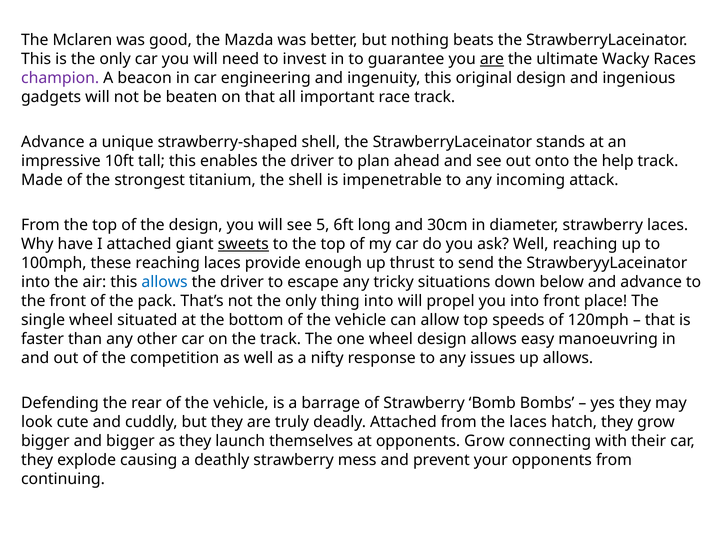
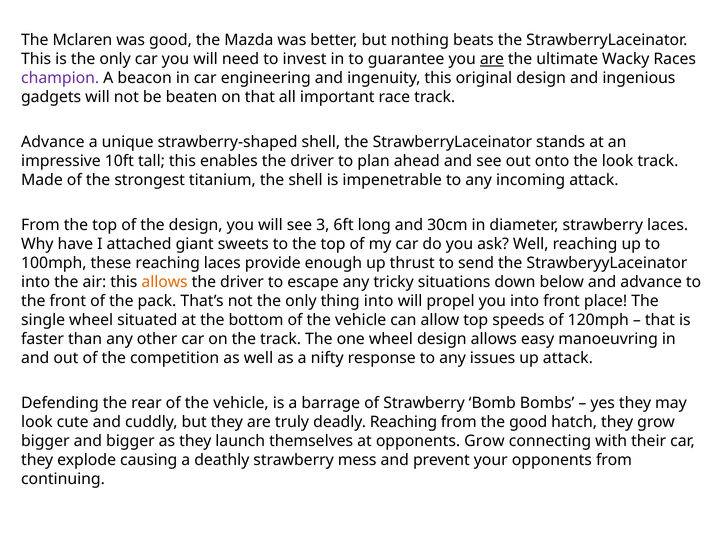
the help: help -> look
5: 5 -> 3
sweets underline: present -> none
allows at (165, 282) colour: blue -> orange
up allows: allows -> attack
deadly Attached: Attached -> Reaching
the laces: laces -> good
